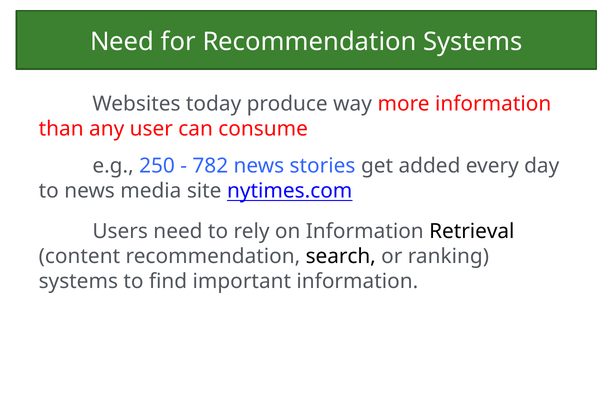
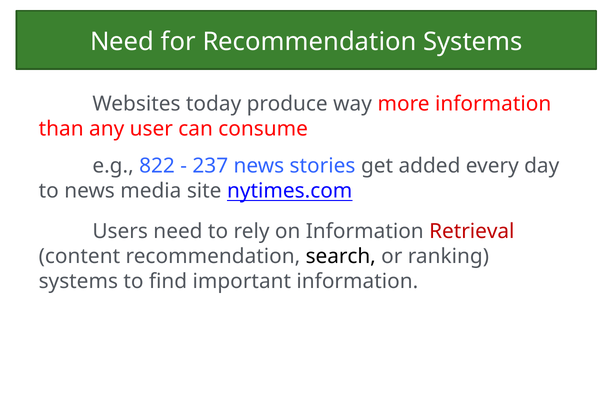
250: 250 -> 822
782: 782 -> 237
Retrieval colour: black -> red
